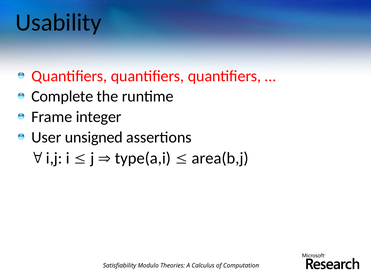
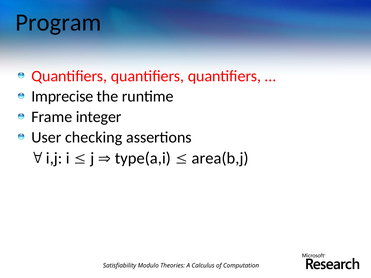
Usability: Usability -> Program
Complete: Complete -> Imprecise
unsigned: unsigned -> checking
